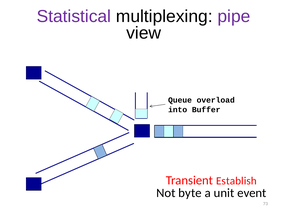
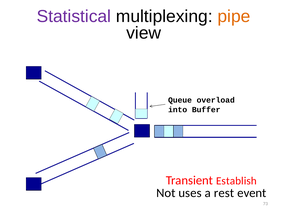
pipe colour: purple -> orange
byte: byte -> uses
unit: unit -> rest
